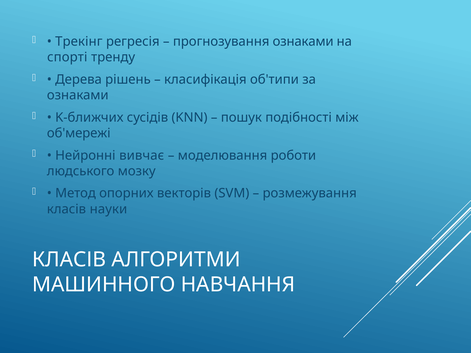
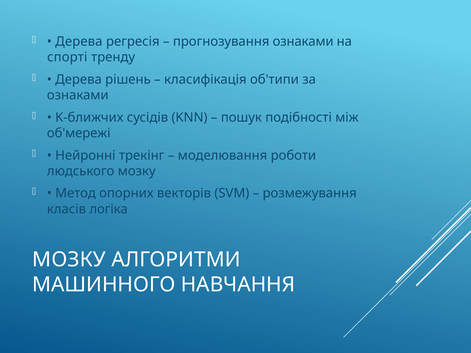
Трекінг at (79, 42): Трекінг -> Дерева
вивчає: вивчає -> трекінг
науки: науки -> логіка
КЛАСІВ at (69, 260): КЛАСІВ -> МОЗКУ
